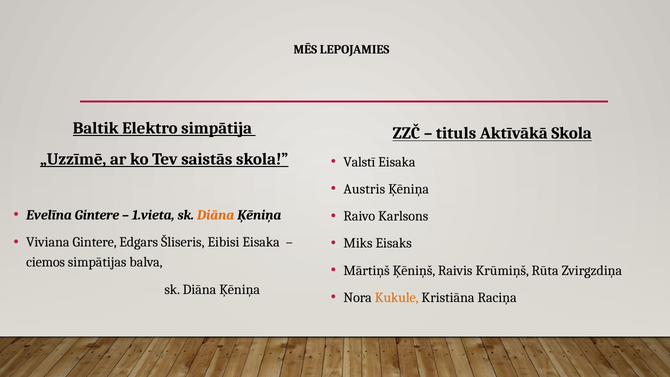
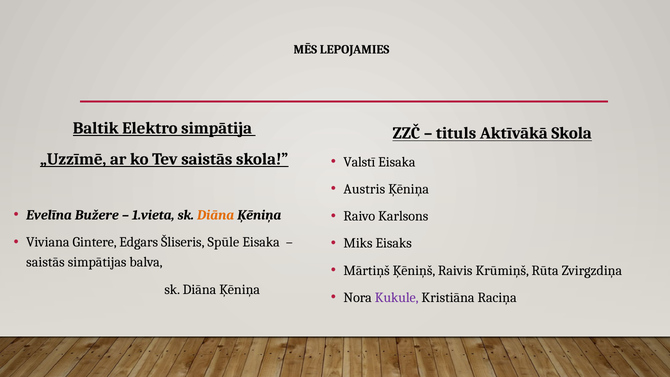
Evelīna Gintere: Gintere -> Bužere
Eibisi: Eibisi -> Spūle
ciemos at (46, 262): ciemos -> saistās
Kukule colour: orange -> purple
